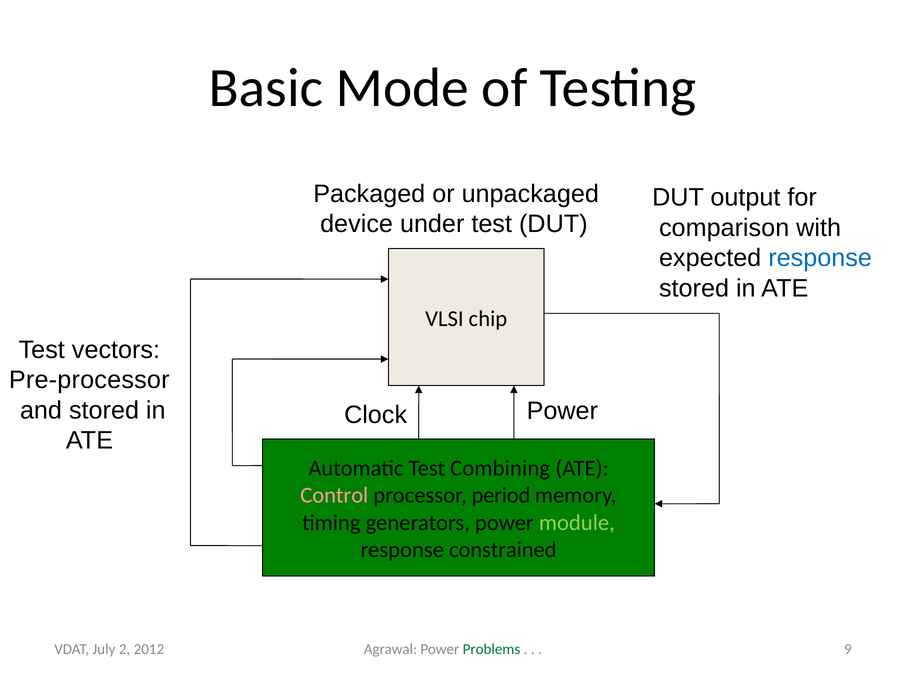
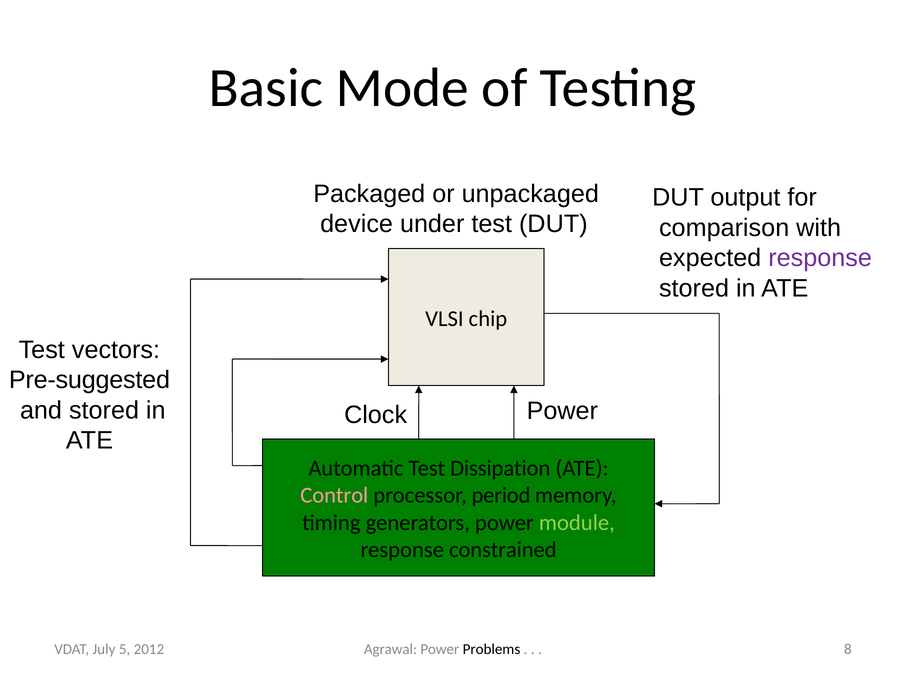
response at (820, 258) colour: blue -> purple
Pre-processor: Pre-processor -> Pre-suggested
Combining: Combining -> Dissipation
2: 2 -> 5
Problems colour: green -> black
9: 9 -> 8
